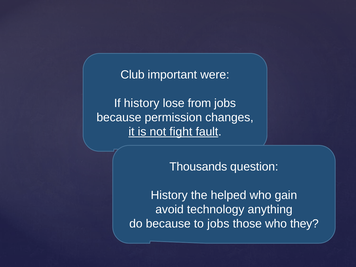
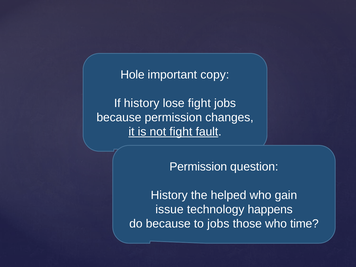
Club: Club -> Hole
were: were -> copy
lose from: from -> fight
Thousands at (198, 167): Thousands -> Permission
avoid: avoid -> issue
anything: anything -> happens
they: they -> time
